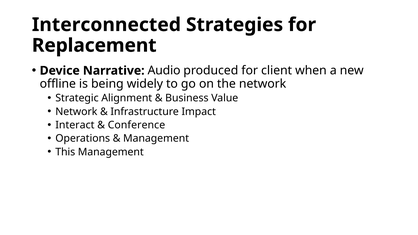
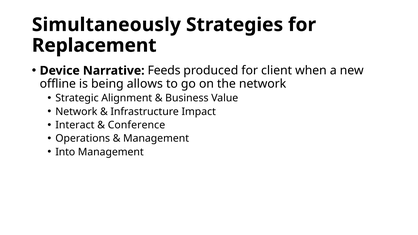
Interconnected: Interconnected -> Simultaneously
Audio: Audio -> Feeds
widely: widely -> allows
This: This -> Into
